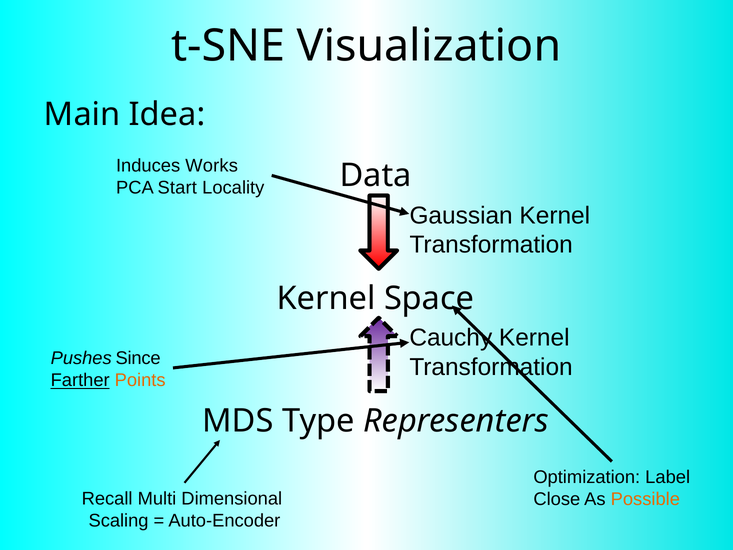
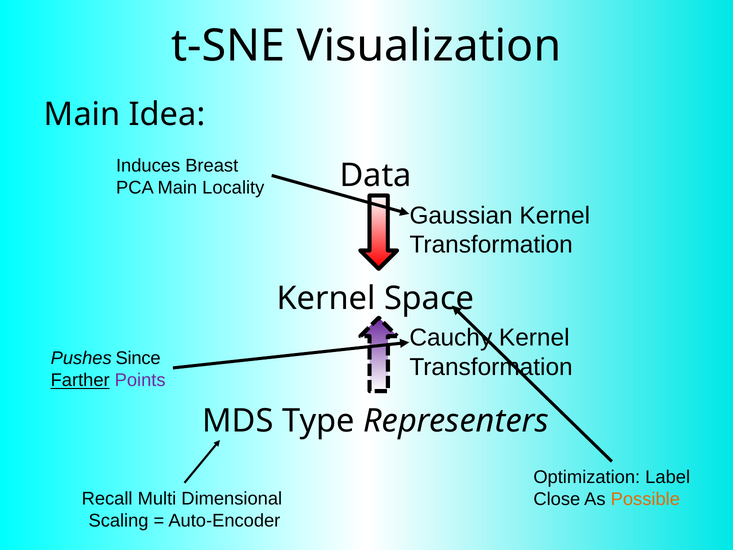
Works: Works -> Breast
PCA Start: Start -> Main
Points colour: orange -> purple
